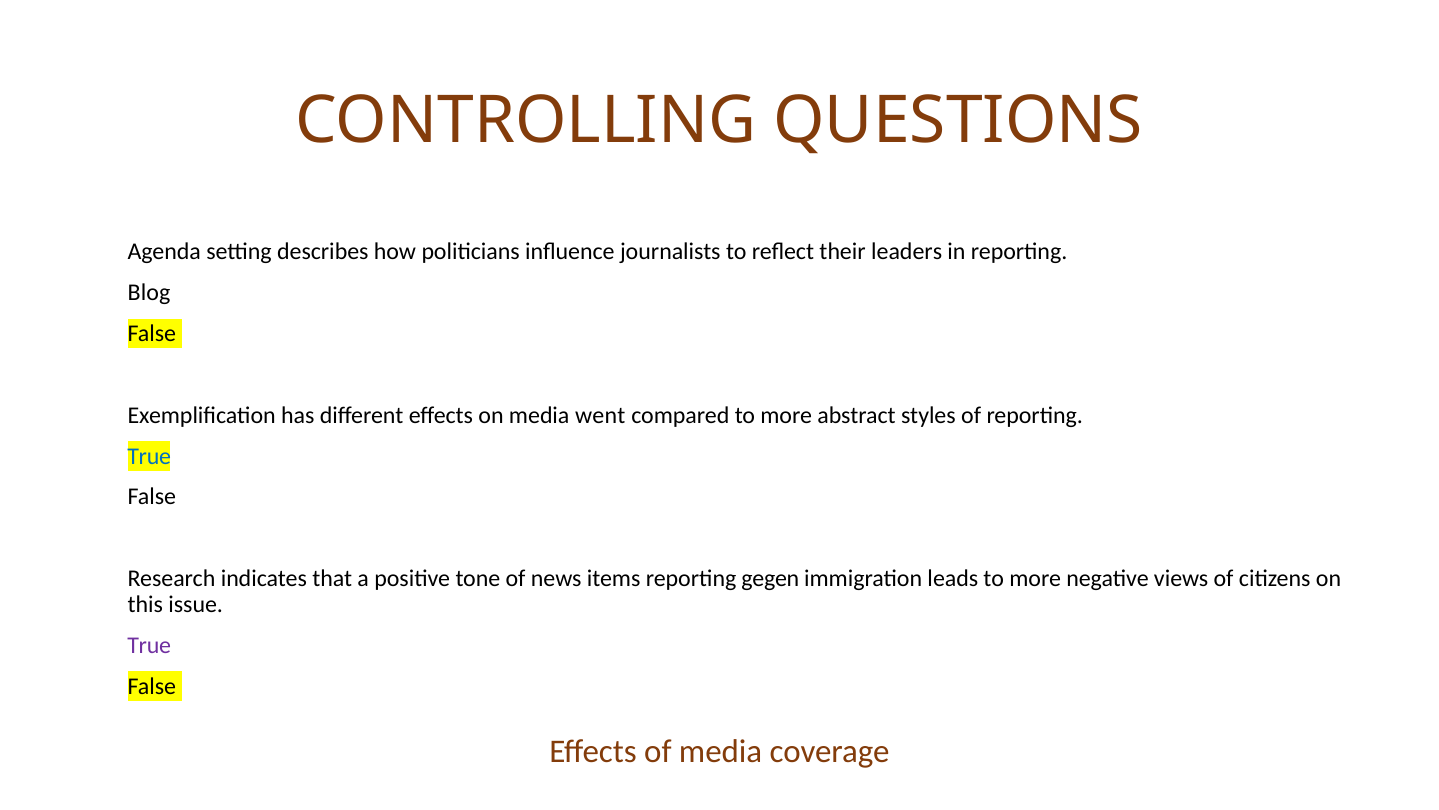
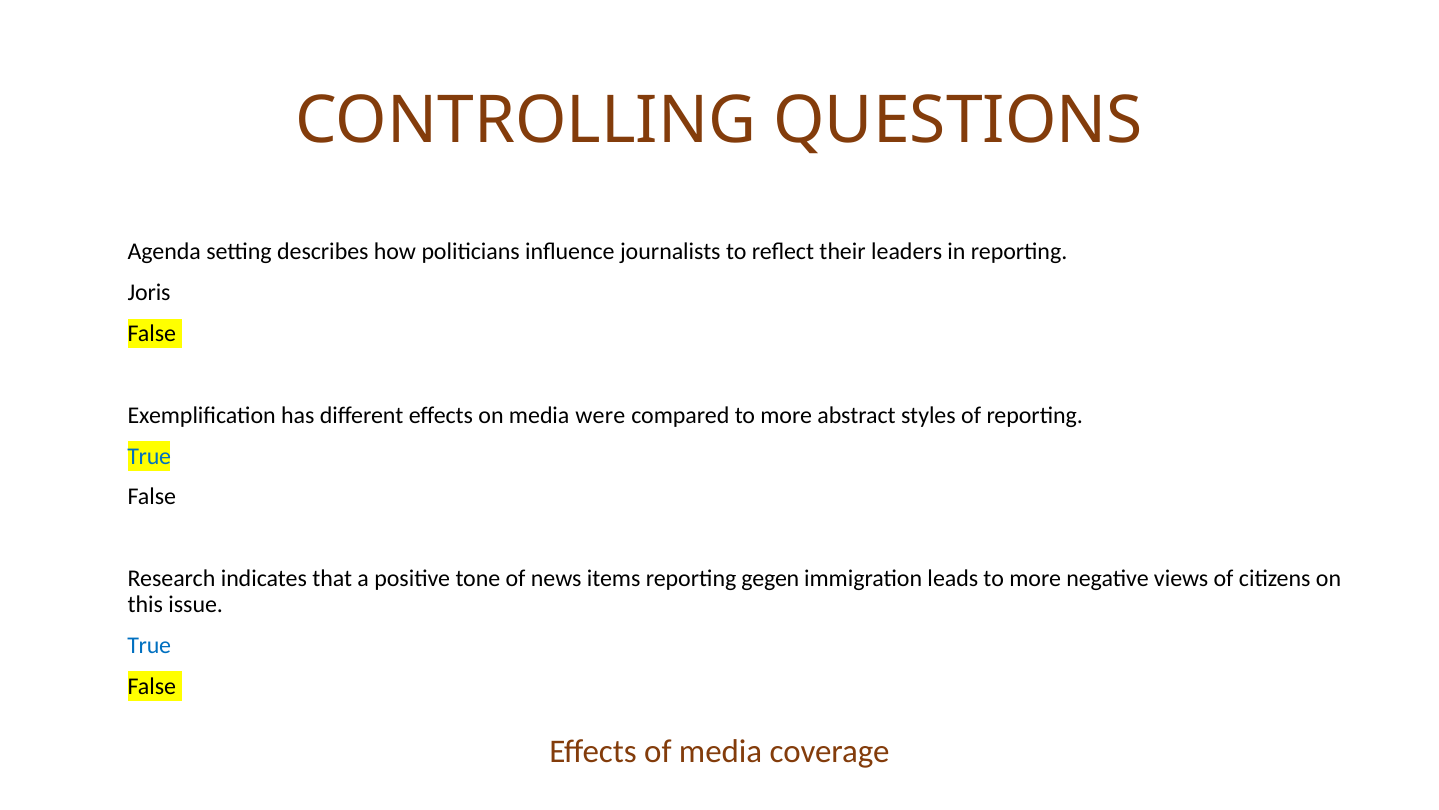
Blog: Blog -> Joris
went: went -> were
True at (149, 645) colour: purple -> blue
